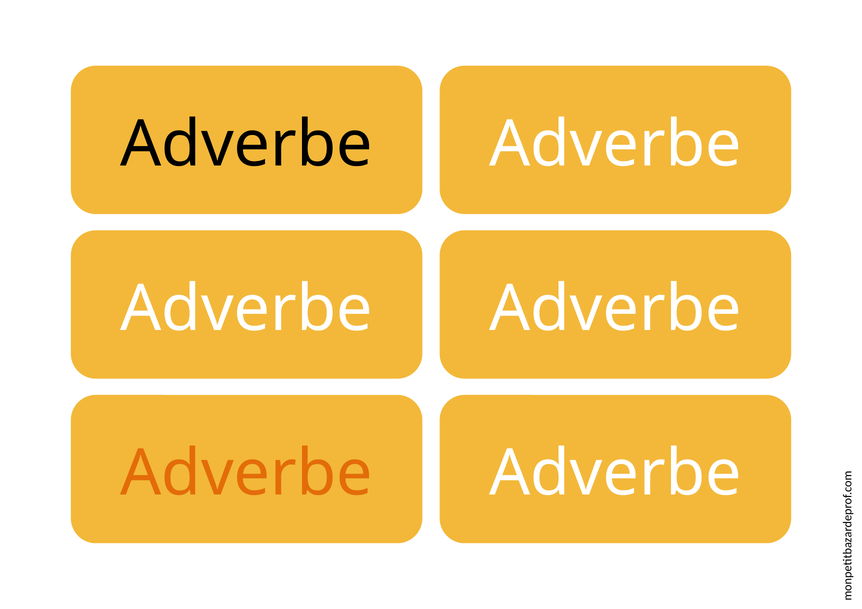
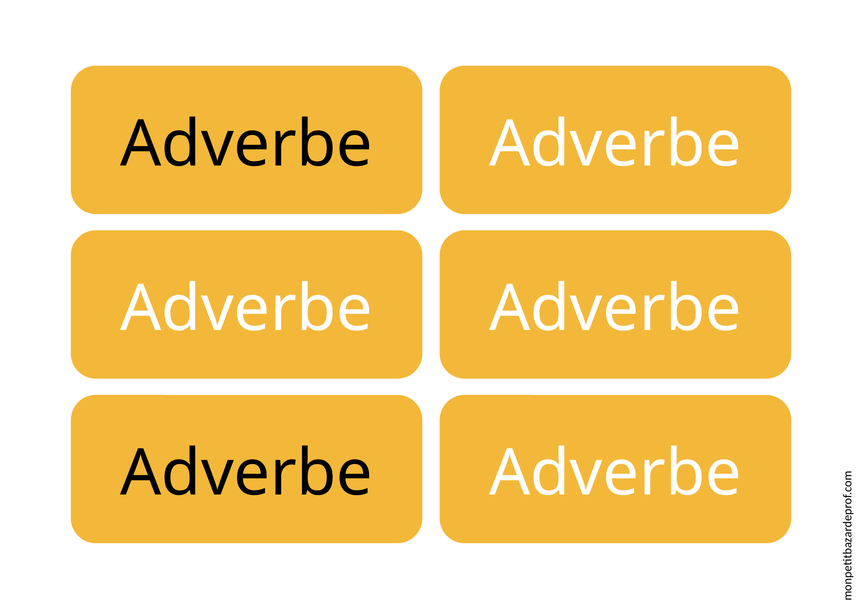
Adverbe at (247, 474) colour: orange -> black
